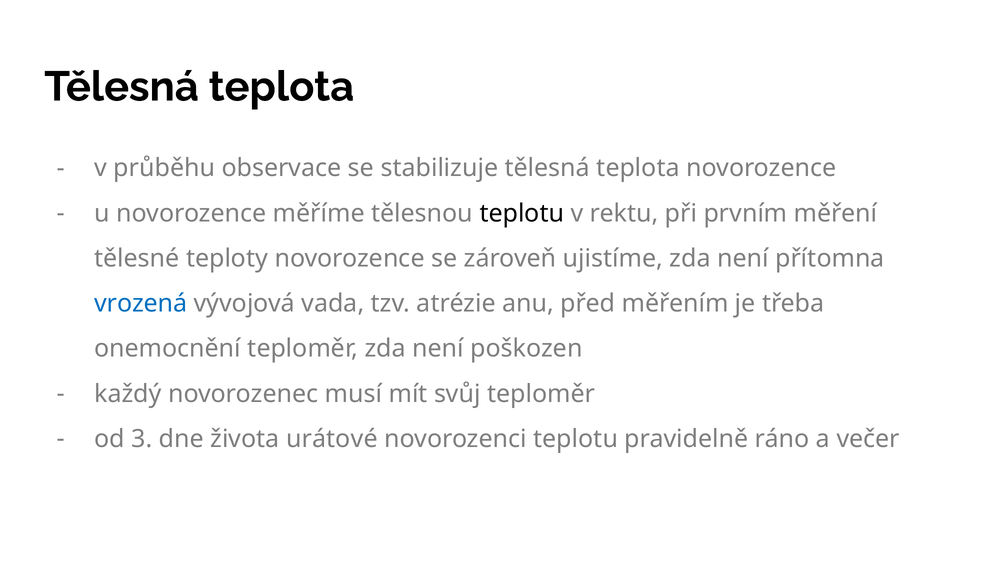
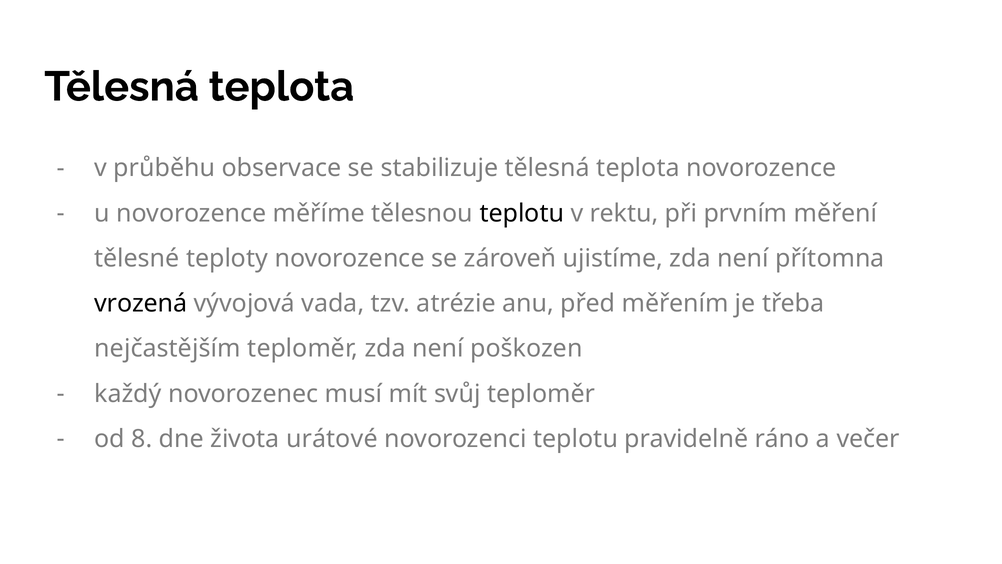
vrozená colour: blue -> black
onemocnění: onemocnění -> nejčastějším
3: 3 -> 8
